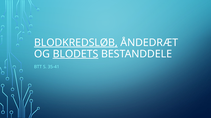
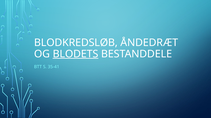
BLODKREDSLØB underline: present -> none
